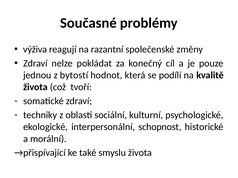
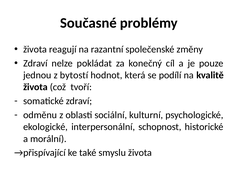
výživa at (35, 49): výživa -> života
techniky: techniky -> odměnu
